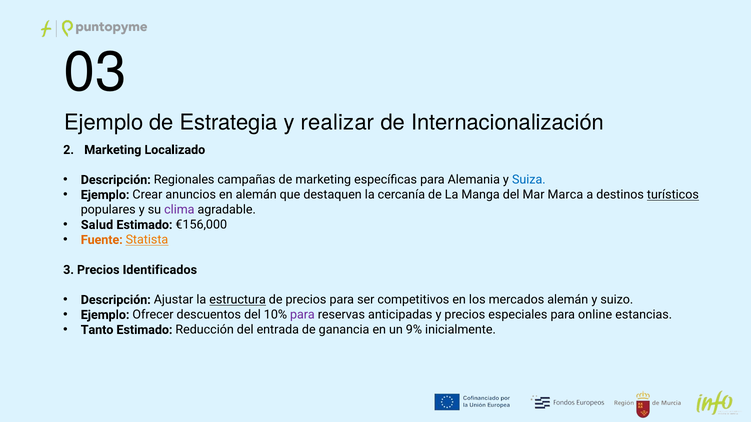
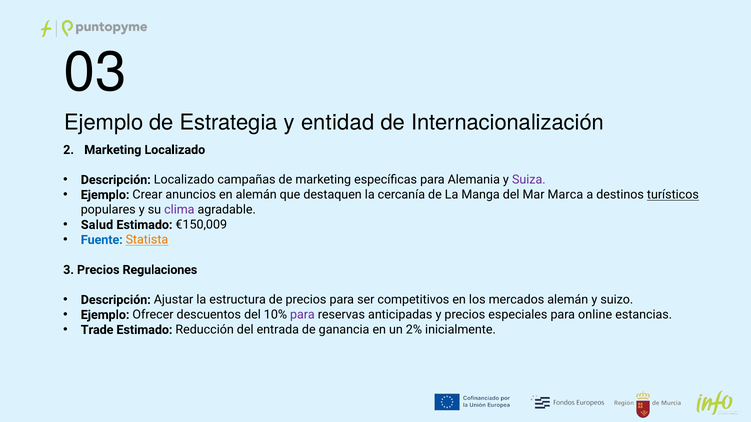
realizar: realizar -> entidad
Descripción Regionales: Regionales -> Localizado
Suiza colour: blue -> purple
€156,000: €156,000 -> €150,009
Fuente colour: orange -> blue
Identificados: Identificados -> Regulaciones
estructura underline: present -> none
Tanto: Tanto -> Trade
9%: 9% -> 2%
